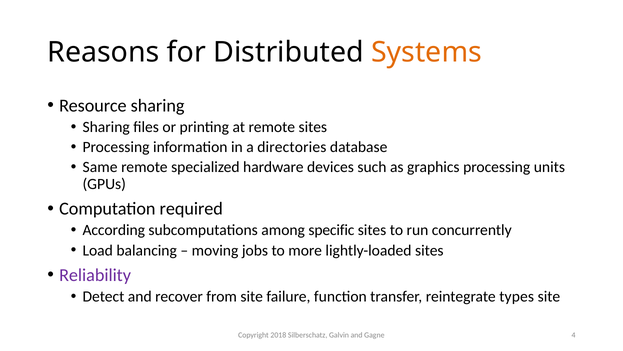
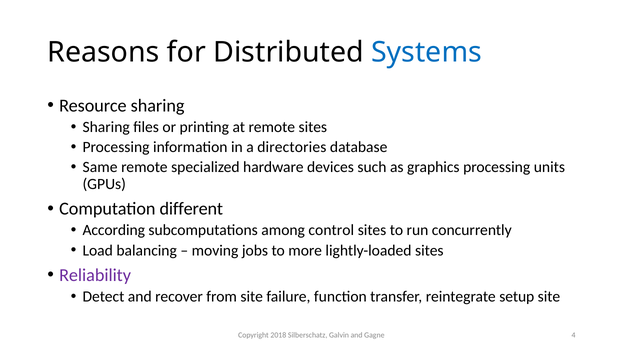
Systems colour: orange -> blue
required: required -> different
specific: specific -> control
types: types -> setup
